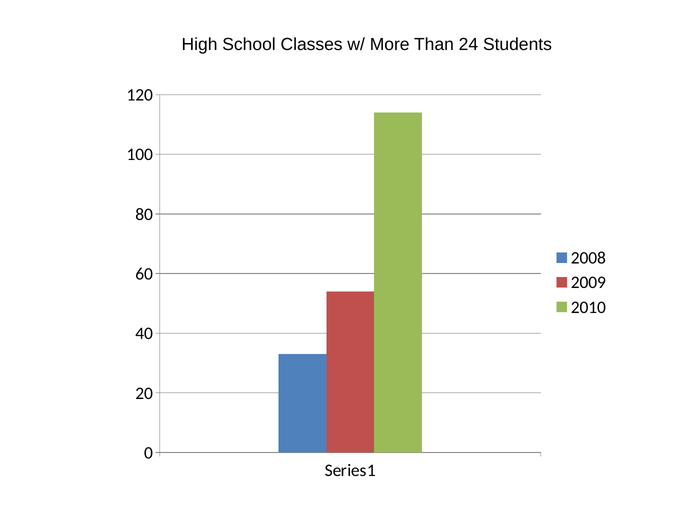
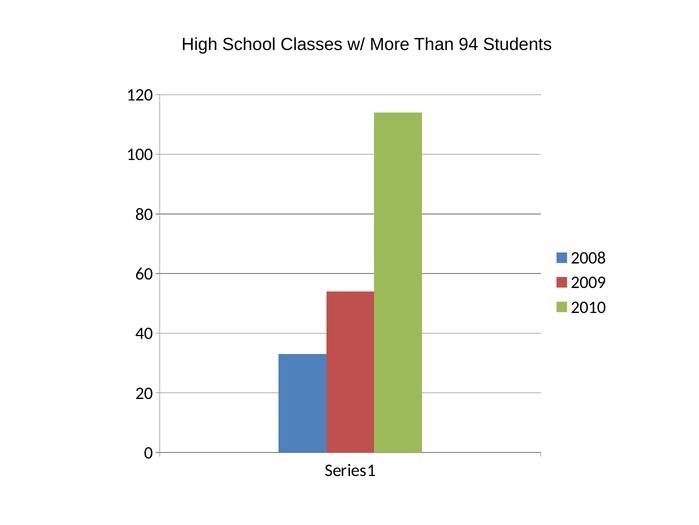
24: 24 -> 94
